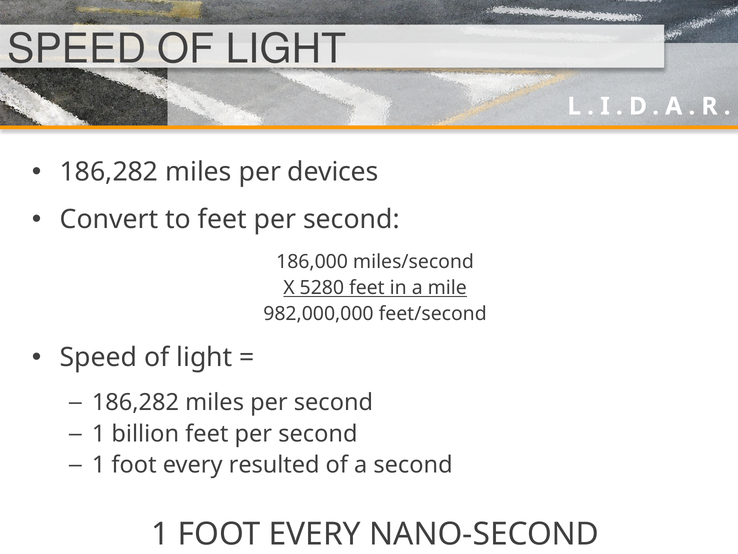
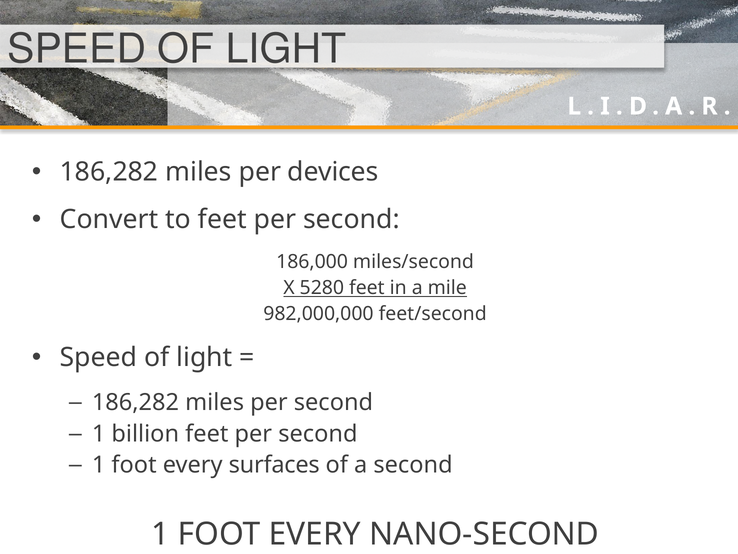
resulted: resulted -> surfaces
